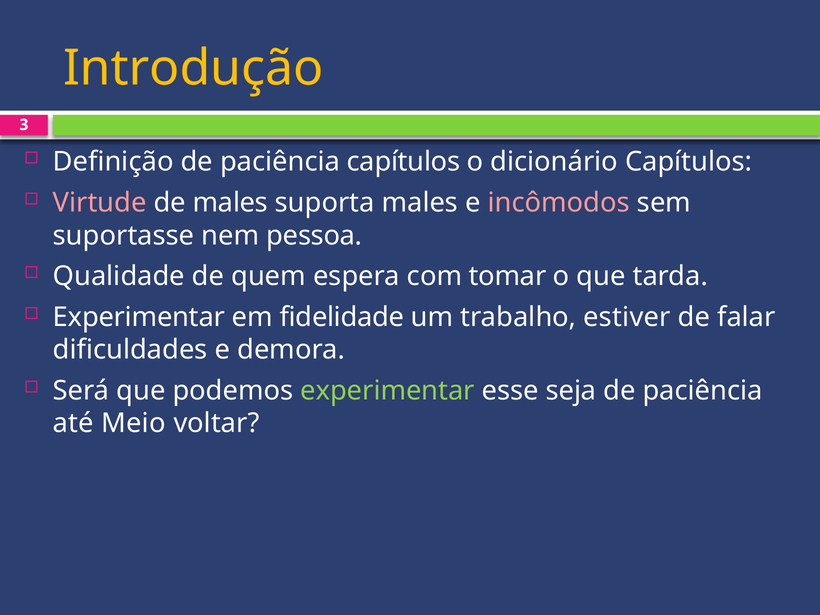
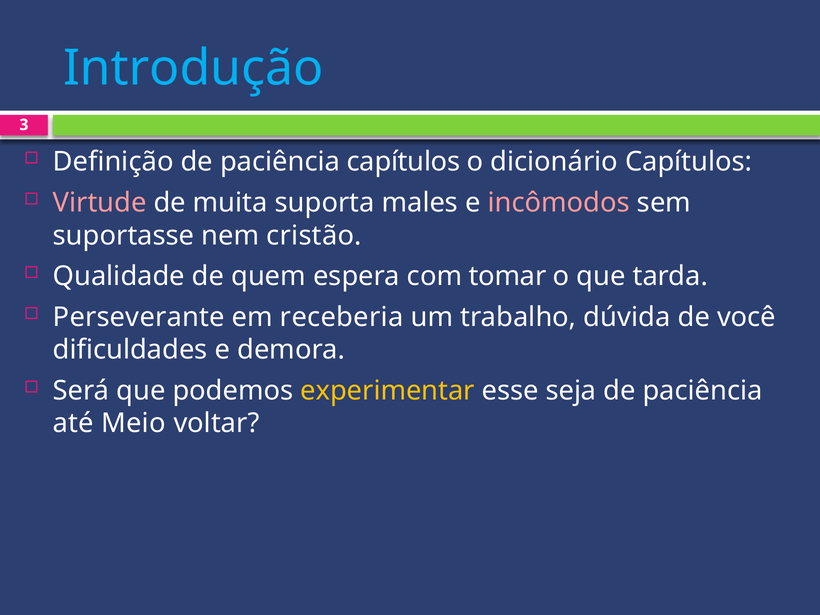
Introdução colour: yellow -> light blue
de males: males -> muita
pessoa: pessoa -> cristão
Experimentar at (139, 317): Experimentar -> Perseverante
fidelidade: fidelidade -> receberia
estiver: estiver -> dúvida
falar: falar -> você
experimentar at (388, 391) colour: light green -> yellow
